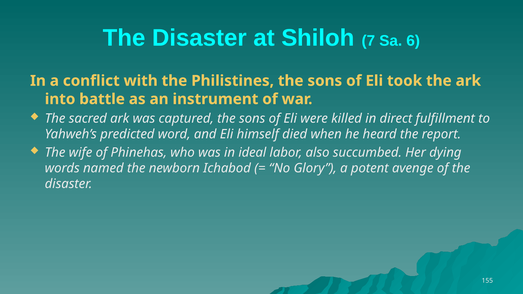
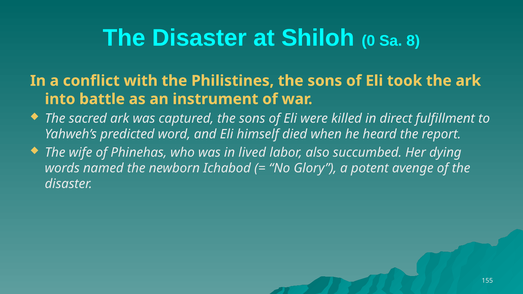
7: 7 -> 0
6: 6 -> 8
ideal: ideal -> lived
